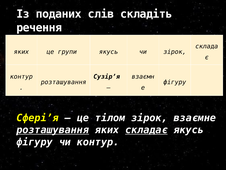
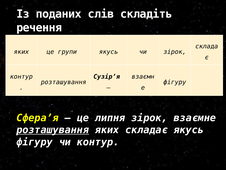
Сфері’я: Сфері’я -> Сфера’я
тілом: тілом -> липня
складає underline: present -> none
